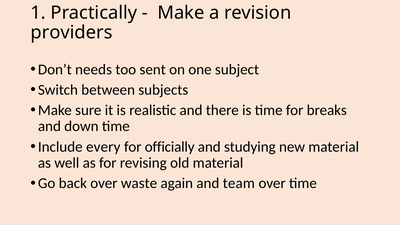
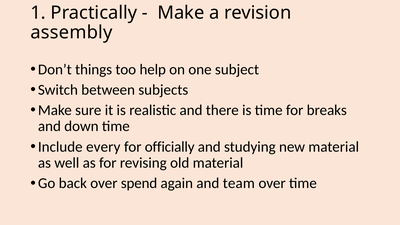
providers: providers -> assembly
needs: needs -> things
sent: sent -> help
waste: waste -> spend
